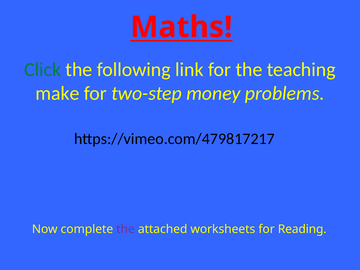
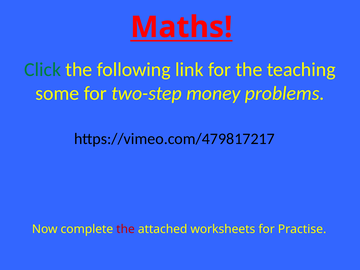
make: make -> some
the at (126, 229) colour: purple -> red
Reading: Reading -> Practise
